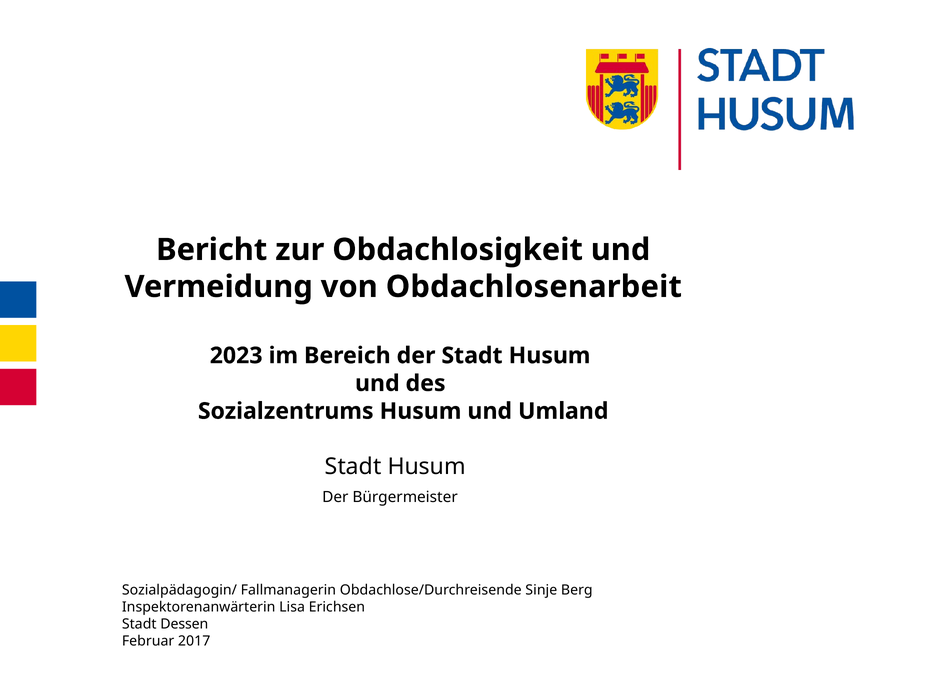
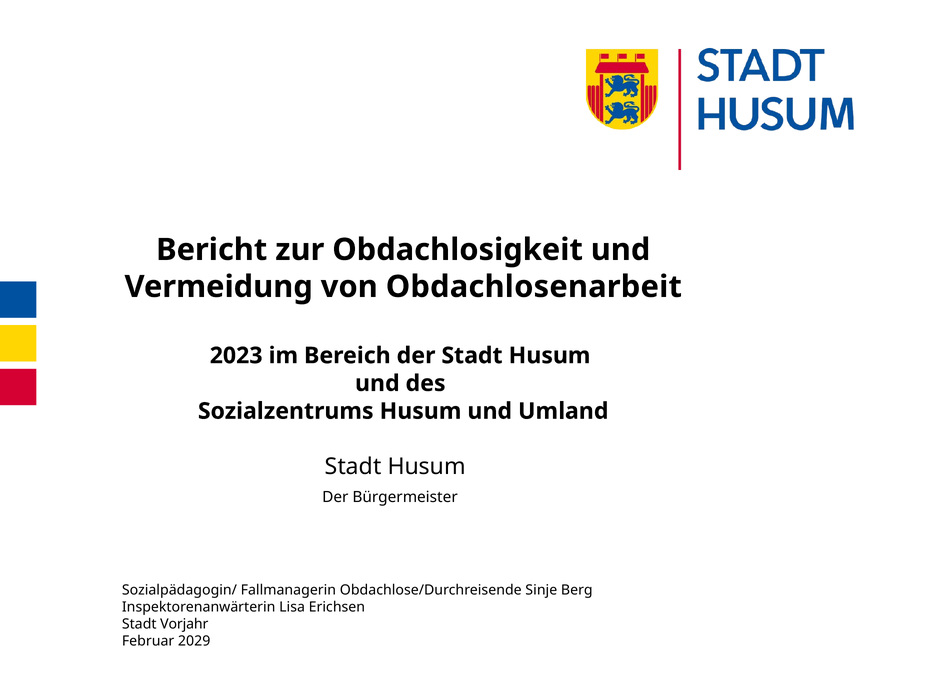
Dessen: Dessen -> Vorjahr
2017: 2017 -> 2029
